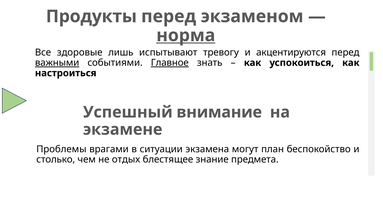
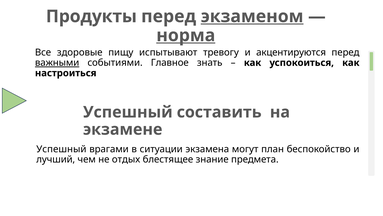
экзаменом underline: none -> present
лишь: лишь -> пищу
Главное underline: present -> none
внимание: внимание -> составить
Проблемы at (61, 149): Проблемы -> Успешный
столько: столько -> лучший
